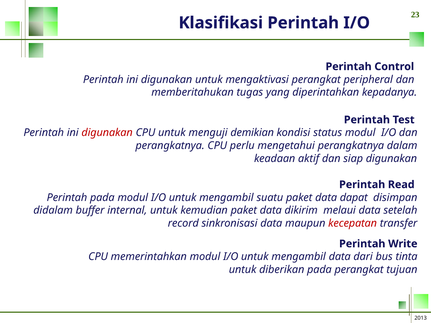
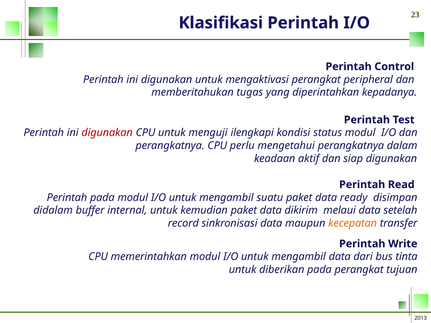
demikian: demikian -> ilengkapi
dapat: dapat -> ready
kecepatan colour: red -> orange
